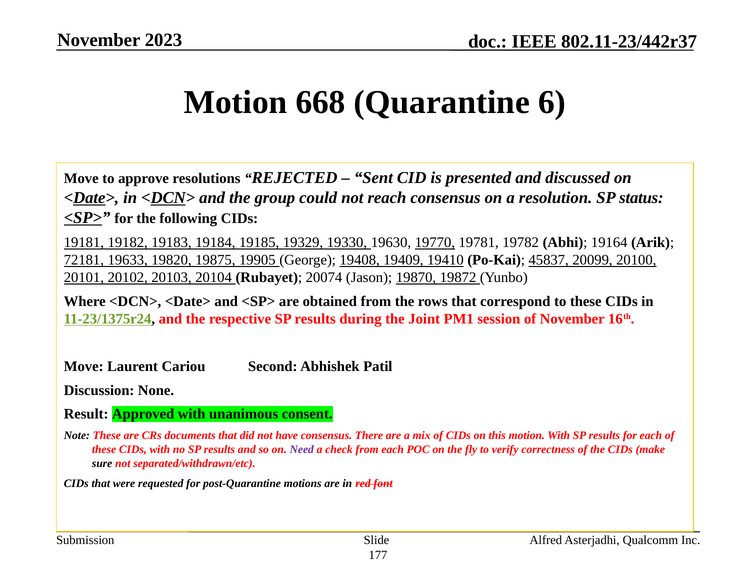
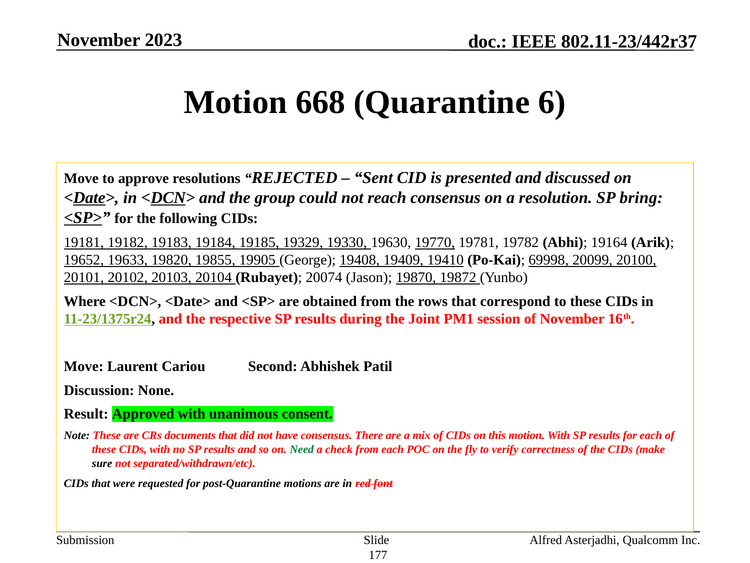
status: status -> bring
72181: 72181 -> 19652
19875: 19875 -> 19855
45837: 45837 -> 69998
Need colour: purple -> green
